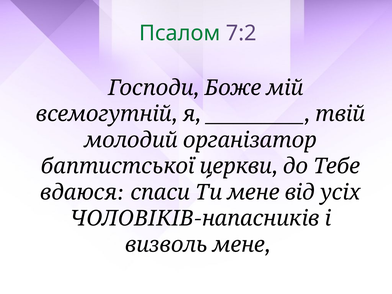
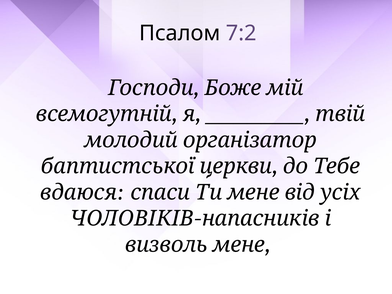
Псалом colour: green -> black
